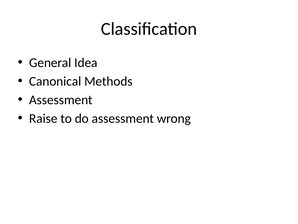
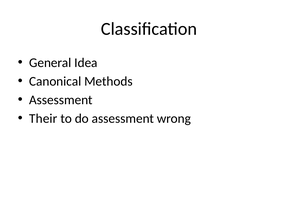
Raise: Raise -> Their
